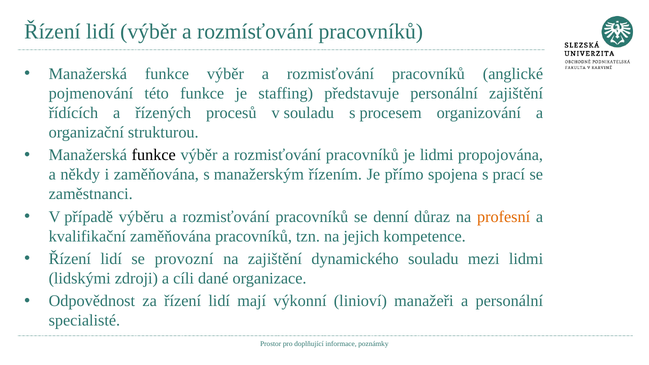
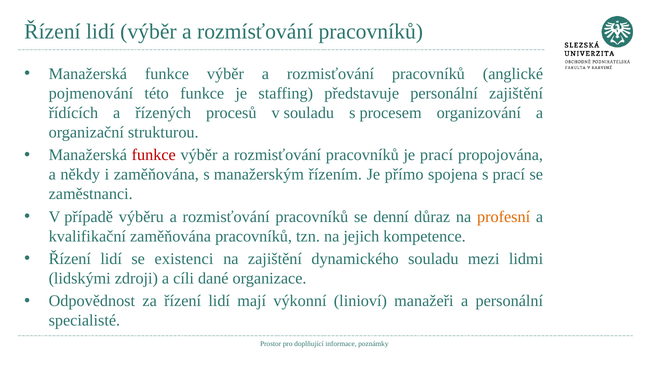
funkce at (154, 155) colour: black -> red
je lidmi: lidmi -> prací
provozní: provozní -> existenci
